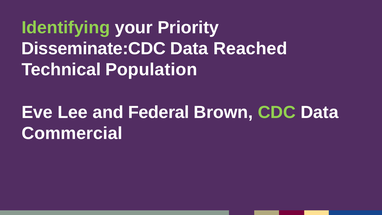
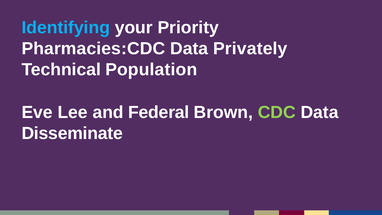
Identifying colour: light green -> light blue
Disseminate:CDC: Disseminate:CDC -> Pharmacies:CDC
Reached: Reached -> Privately
Commercial: Commercial -> Disseminate
